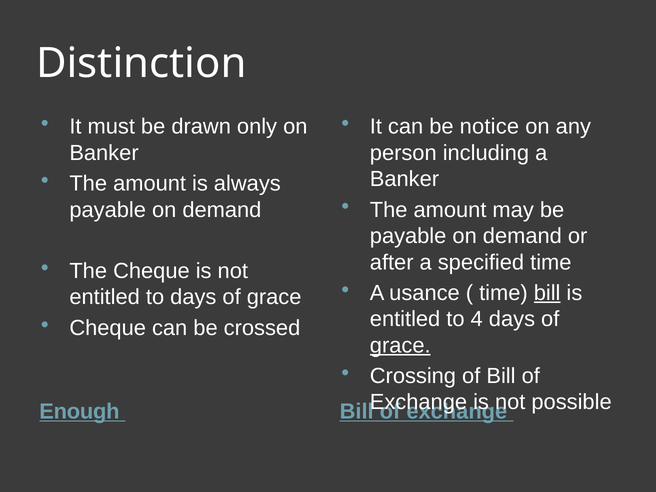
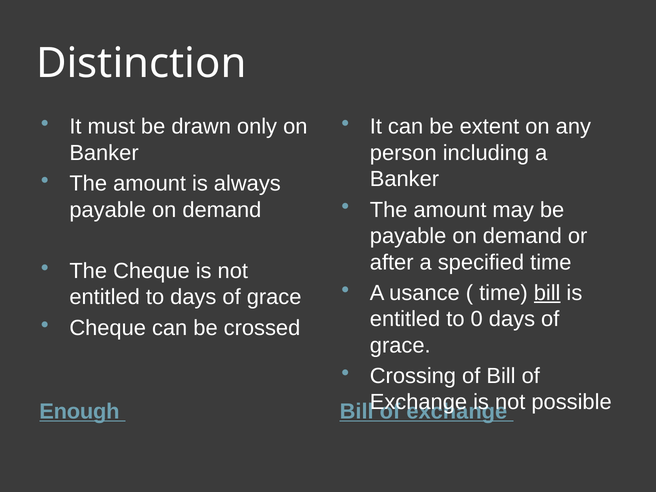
notice: notice -> extent
4: 4 -> 0
grace at (400, 345) underline: present -> none
